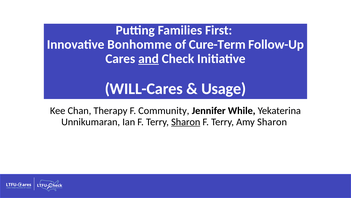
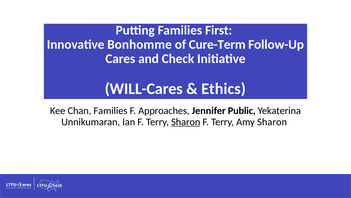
and underline: present -> none
Usage: Usage -> Ethics
Chan Therapy: Therapy -> Families
Community: Community -> Approaches
While: While -> Public
